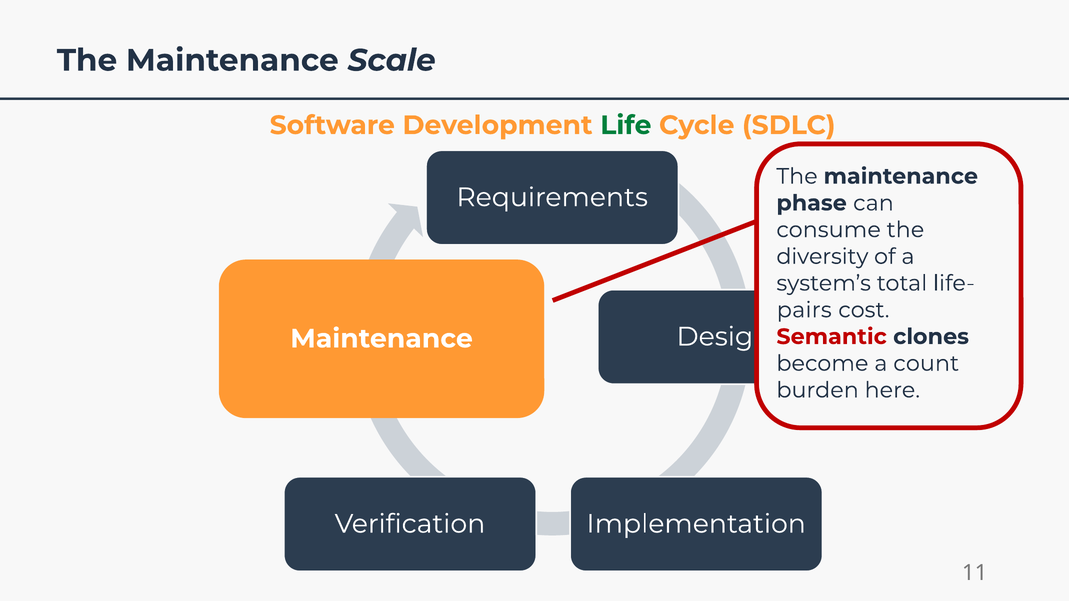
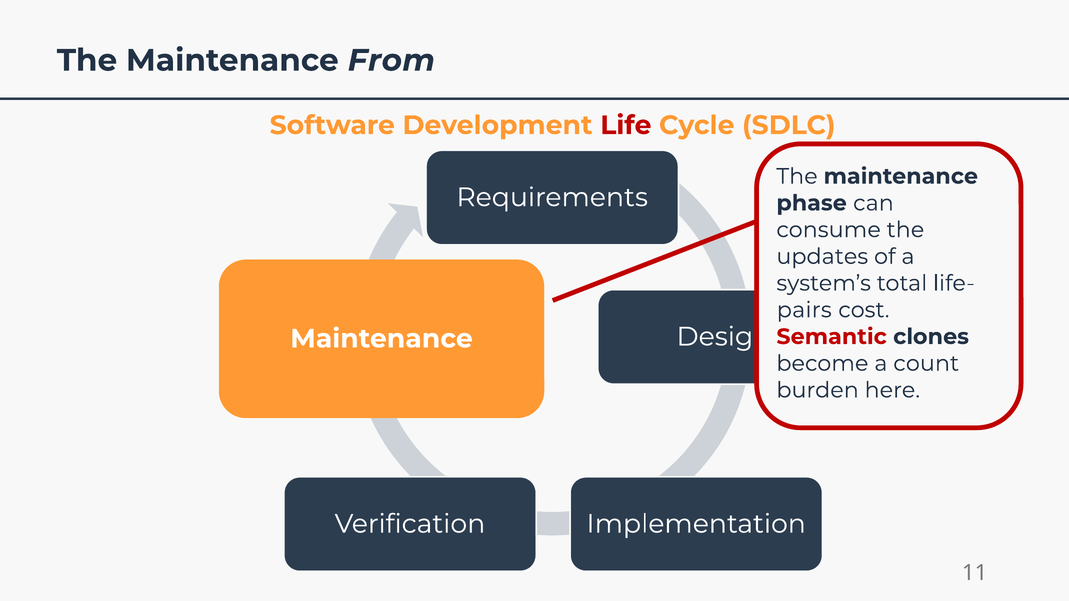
Scale: Scale -> From
Life colour: green -> red
diversity: diversity -> updates
